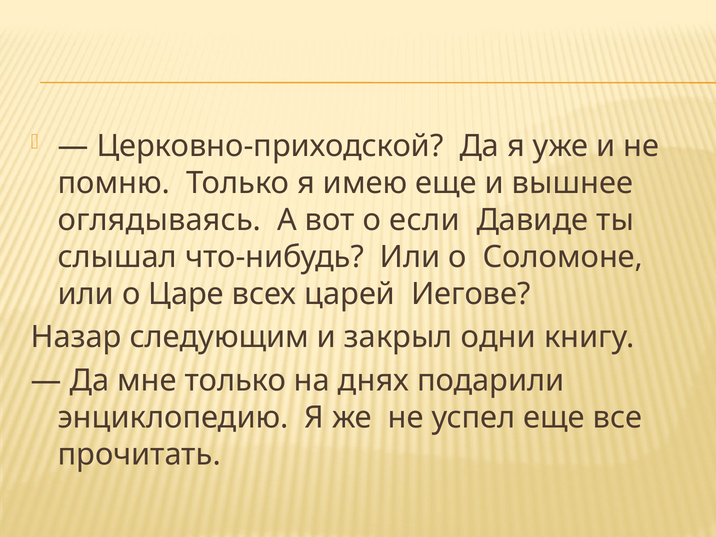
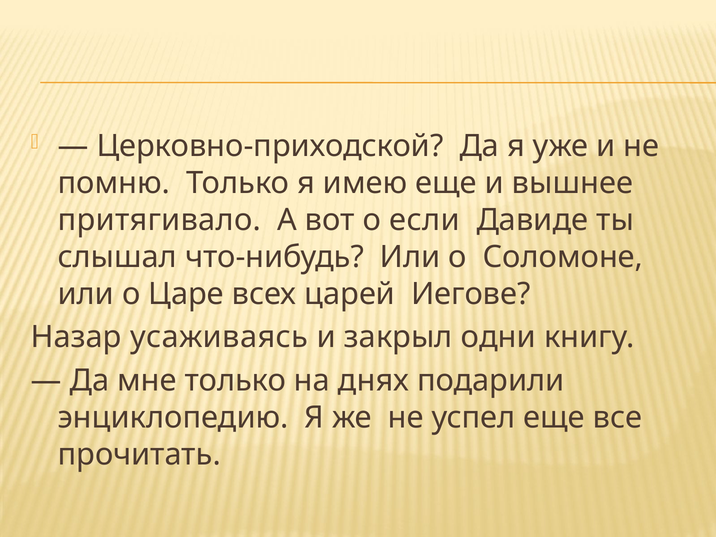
оглядываясь: оглядываясь -> притягивало
следующим: следующим -> усаживаясь
